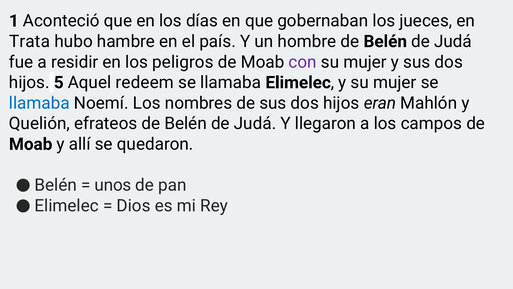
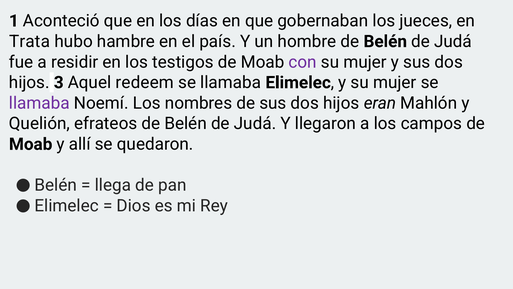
peligros: peligros -> testigos
5: 5 -> 3
llamaba at (39, 103) colour: blue -> purple
unos: unos -> llega
